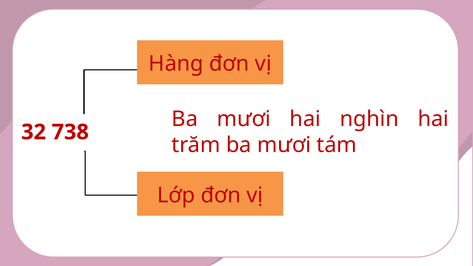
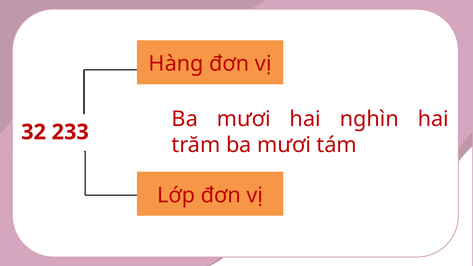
738: 738 -> 233
